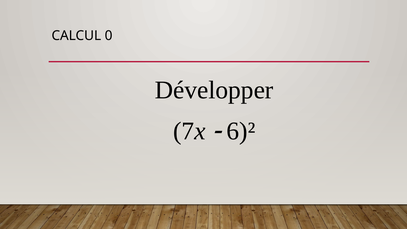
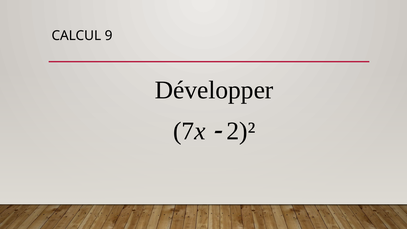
0: 0 -> 9
6)²: 6)² -> 2)²
